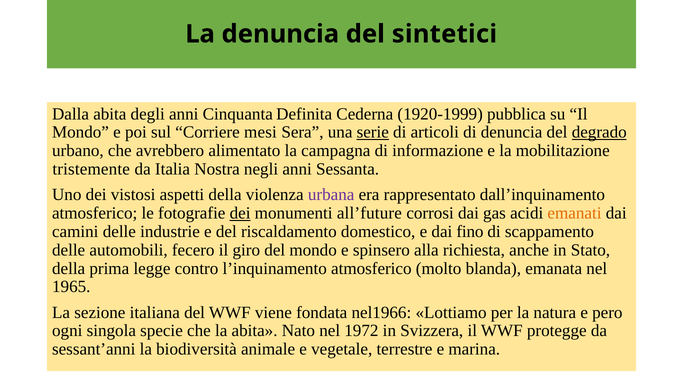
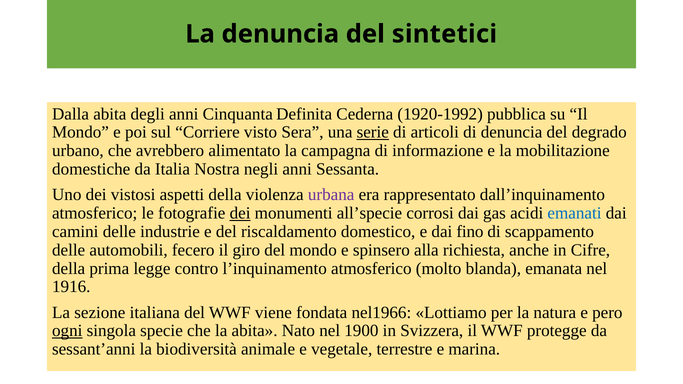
1920-1999: 1920-1999 -> 1920-1992
mesi: mesi -> visto
degrado underline: present -> none
tristemente: tristemente -> domestiche
all’future: all’future -> all’specie
emanati colour: orange -> blue
Stato: Stato -> Cifre
1965: 1965 -> 1916
ogni underline: none -> present
1972: 1972 -> 1900
